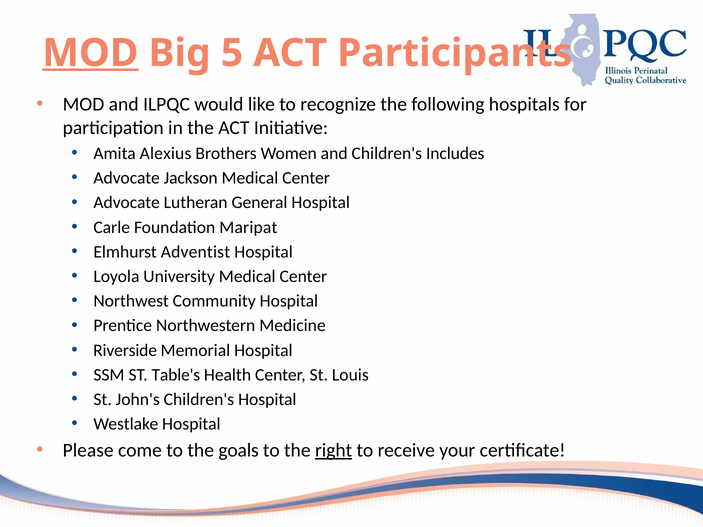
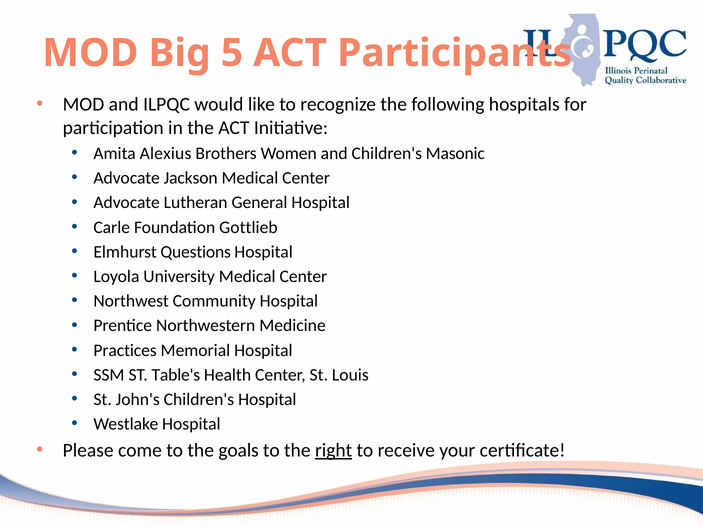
MOD at (90, 53) underline: present -> none
Includes: Includes -> Masonic
Maripat: Maripat -> Gottlieb
Adventist: Adventist -> Questions
Riverside: Riverside -> Practices
